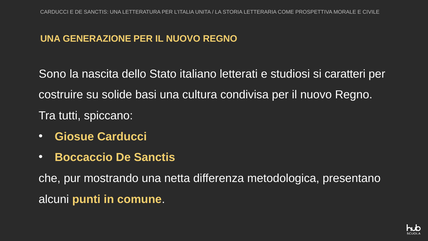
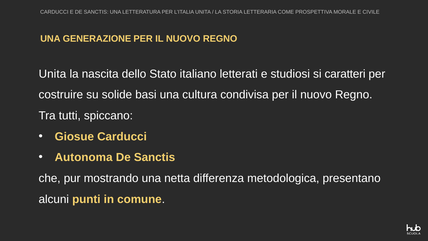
Sono at (52, 74): Sono -> Unita
Boccaccio: Boccaccio -> Autonoma
